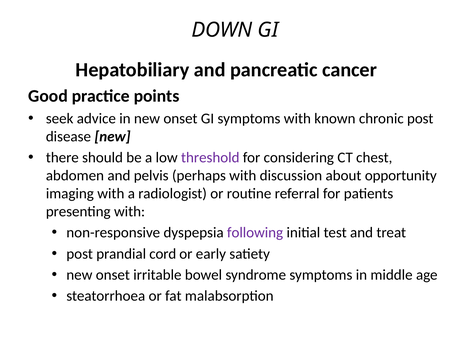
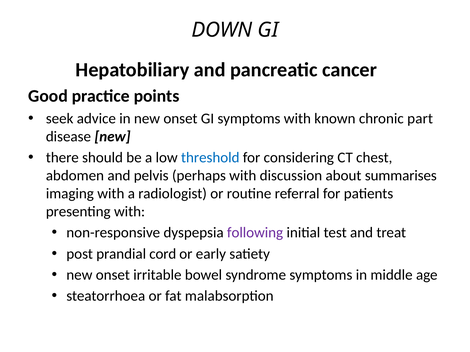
chronic post: post -> part
threshold colour: purple -> blue
opportunity: opportunity -> summarises
